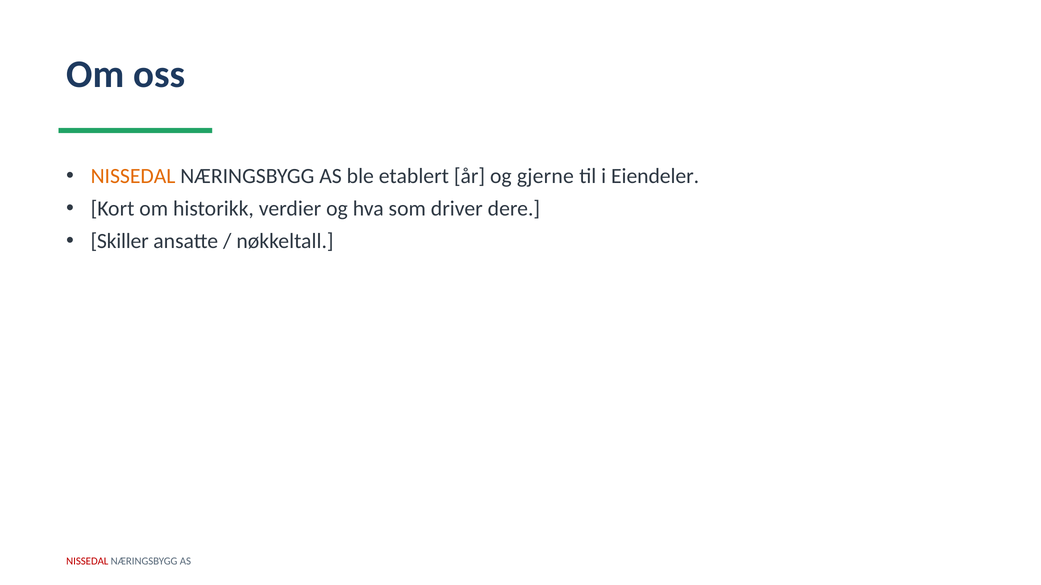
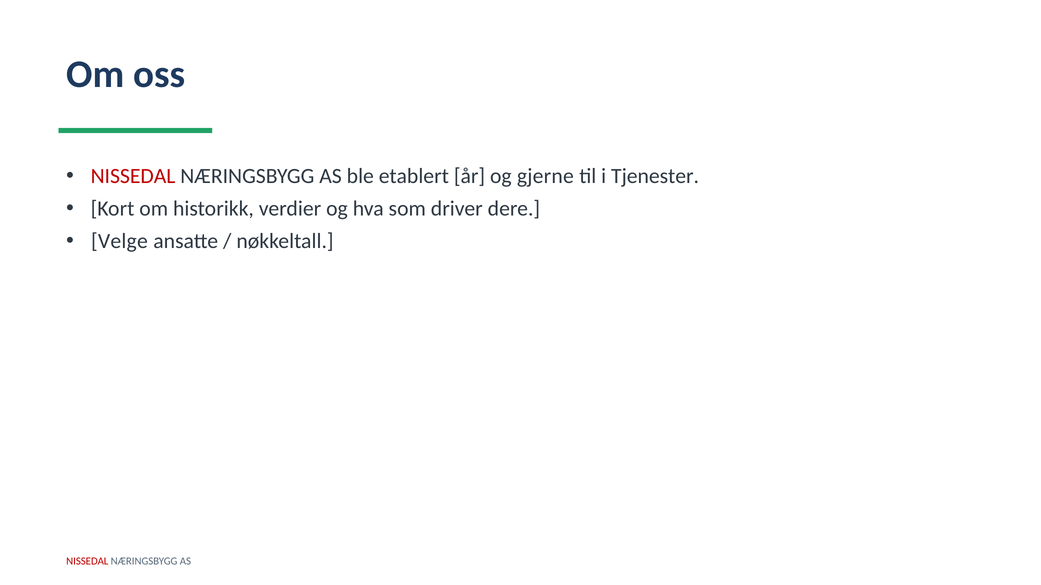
NISSEDAL at (133, 176) colour: orange -> red
Eiendeler: Eiendeler -> Tjenester
Skiller: Skiller -> Velge
